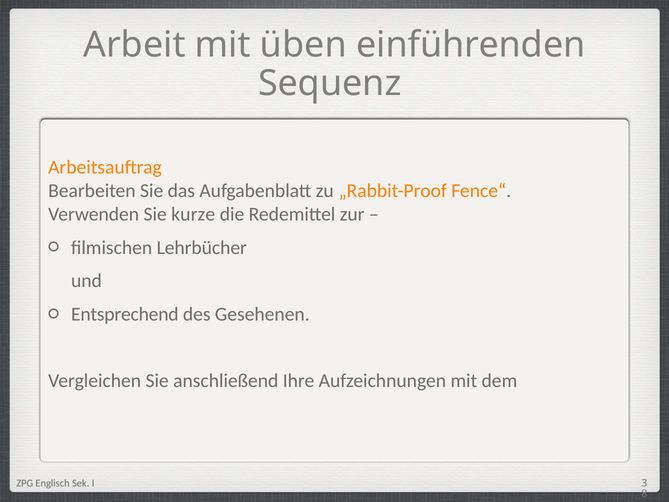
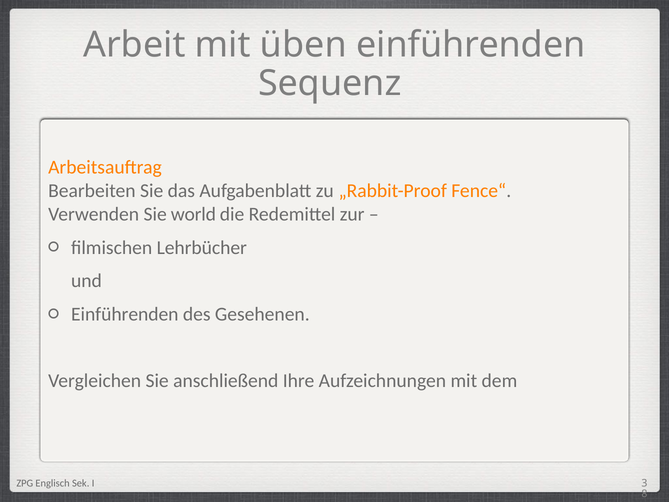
kurze: kurze -> world
Entsprechend at (125, 314): Entsprechend -> Einführenden
